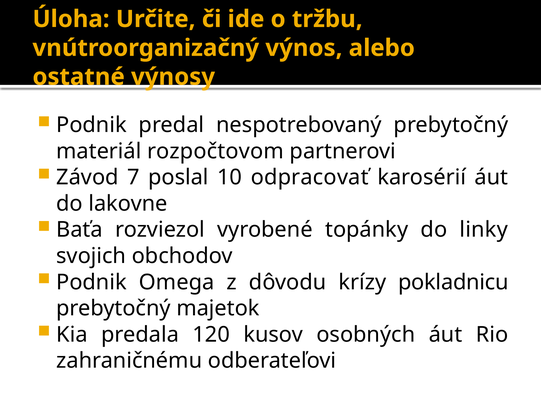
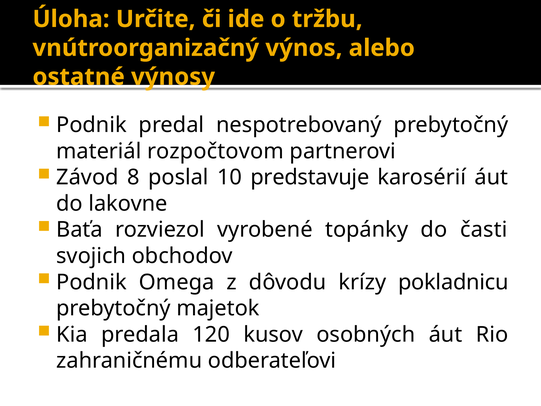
7: 7 -> 8
odpracovať: odpracovať -> predstavuje
linky: linky -> časti
